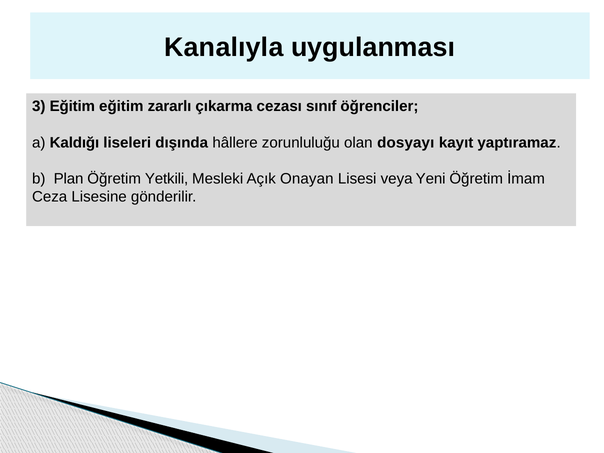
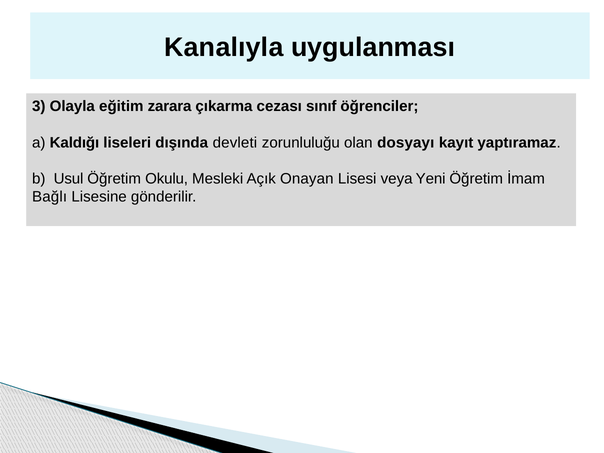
3 Eğitim: Eğitim -> Olayla
zararlı: zararlı -> zarara
hâllere: hâllere -> devleti
Plan: Plan -> Usul
Yetkili: Yetkili -> Okulu
Ceza: Ceza -> Bağlı
